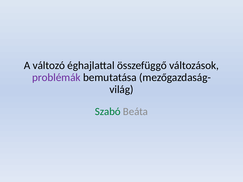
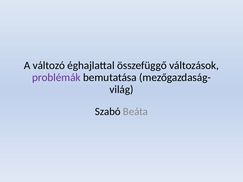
Szabó colour: green -> black
